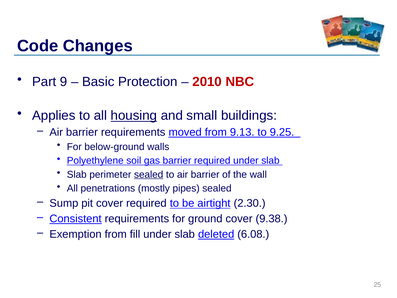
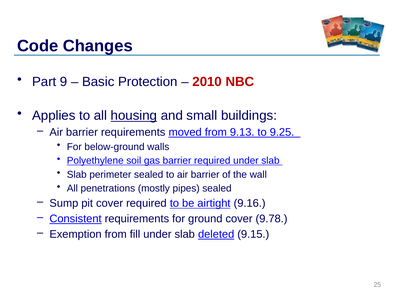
sealed at (149, 174) underline: present -> none
2.30: 2.30 -> 9.16
9.38: 9.38 -> 9.78
6.08: 6.08 -> 9.15
